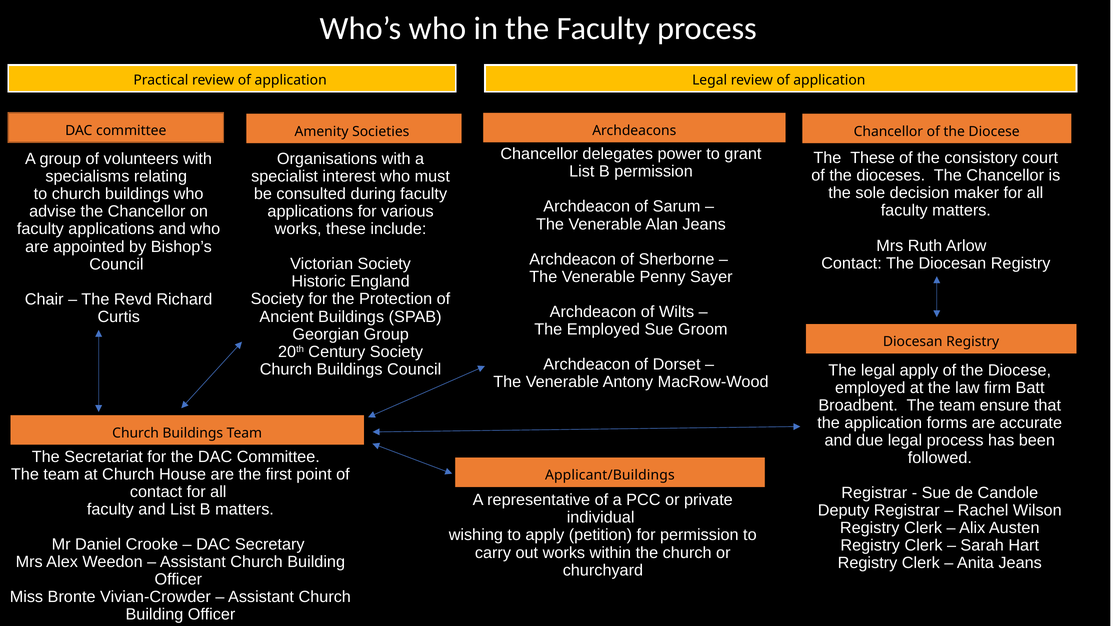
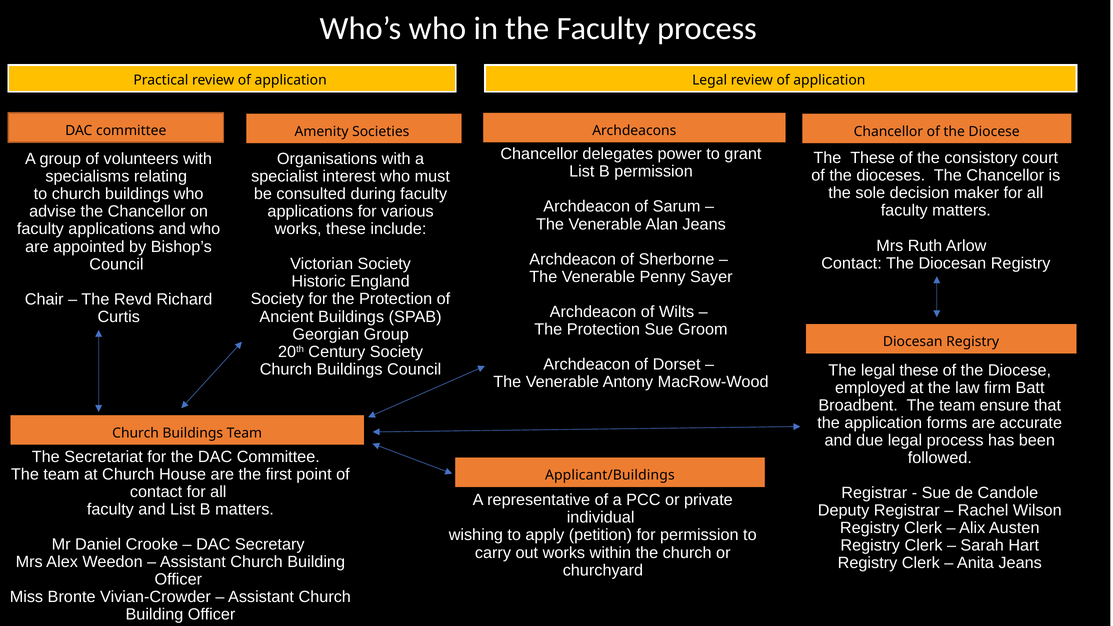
Employed at (603, 329): Employed -> Protection
legal apply: apply -> these
